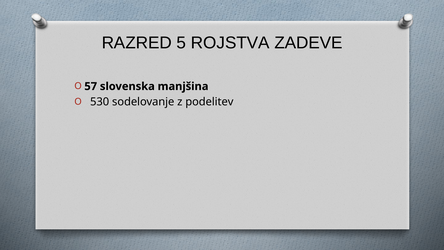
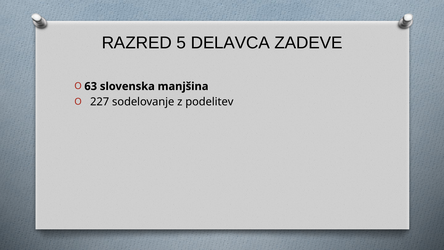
ROJSTVA: ROJSTVA -> DELAVCA
57: 57 -> 63
530: 530 -> 227
